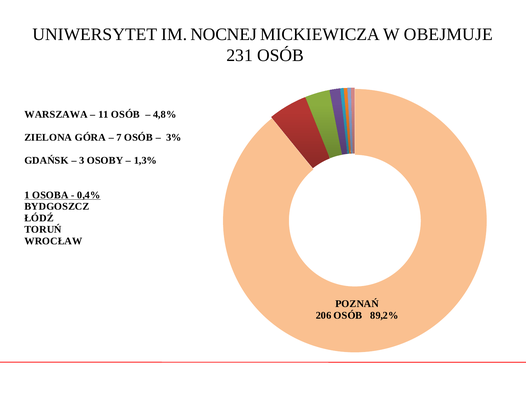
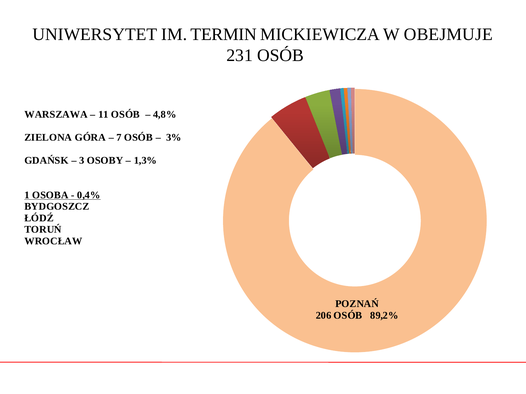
NOCNEJ: NOCNEJ -> TERMIN
